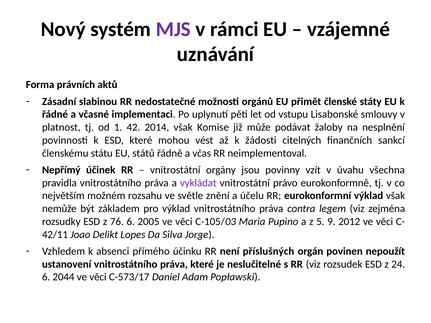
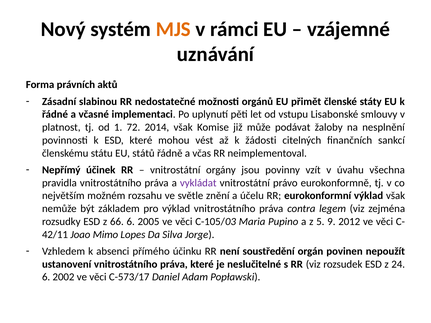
MJS colour: purple -> orange
42: 42 -> 72
76: 76 -> 66
Delikt: Delikt -> Mimo
příslušných: příslušných -> soustředění
2044: 2044 -> 2002
